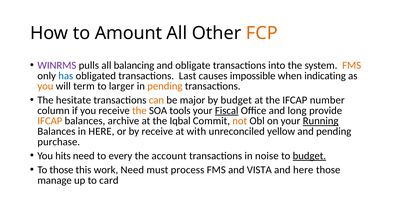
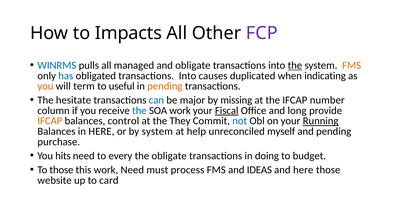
Amount: Amount -> Impacts
FCP colour: orange -> purple
WINRMS colour: purple -> blue
balancing: balancing -> managed
the at (295, 65) underline: none -> present
obligated transactions Last: Last -> Into
impossible: impossible -> duplicated
larger: larger -> useful
can colour: orange -> blue
by budget: budget -> missing
the at (139, 110) colour: orange -> blue
SOA tools: tools -> work
archive: archive -> control
Iqbal: Iqbal -> They
not colour: orange -> blue
by receive: receive -> system
with: with -> help
yellow: yellow -> myself
the account: account -> obligate
noise: noise -> doing
budget at (309, 156) underline: present -> none
VISTA: VISTA -> IDEAS
manage: manage -> website
